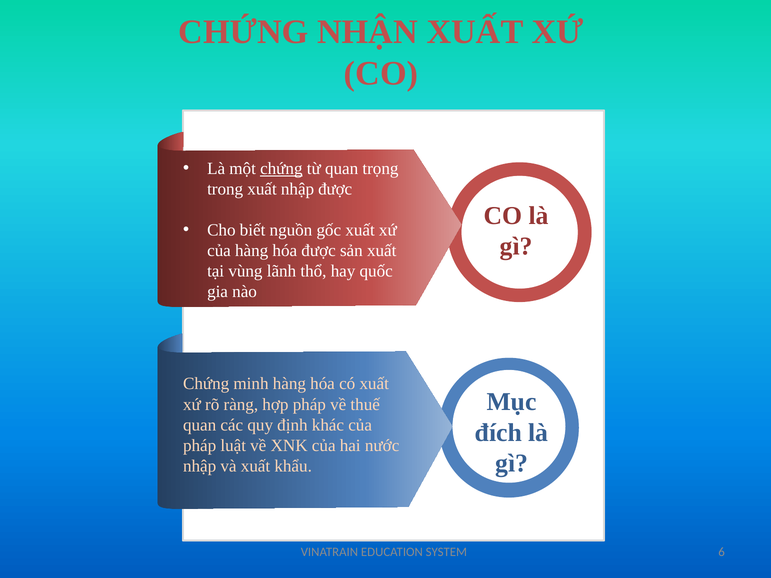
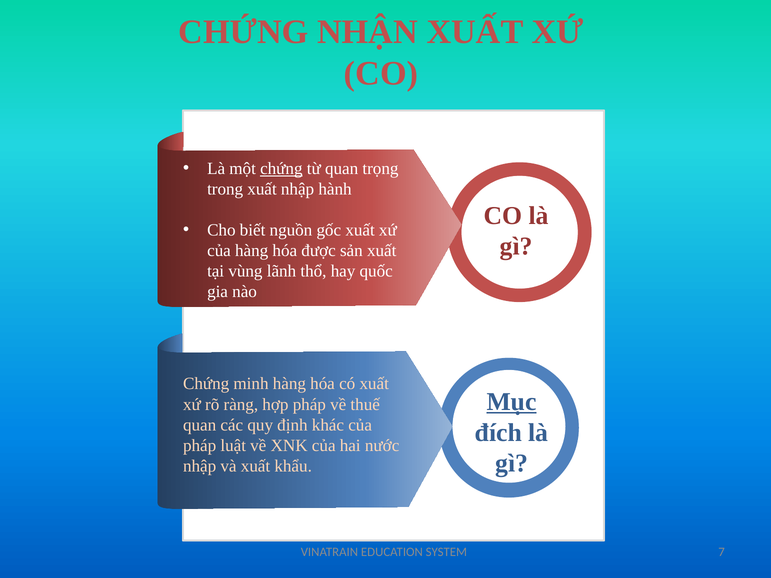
nhập được: được -> hành
Mục underline: none -> present
6: 6 -> 7
